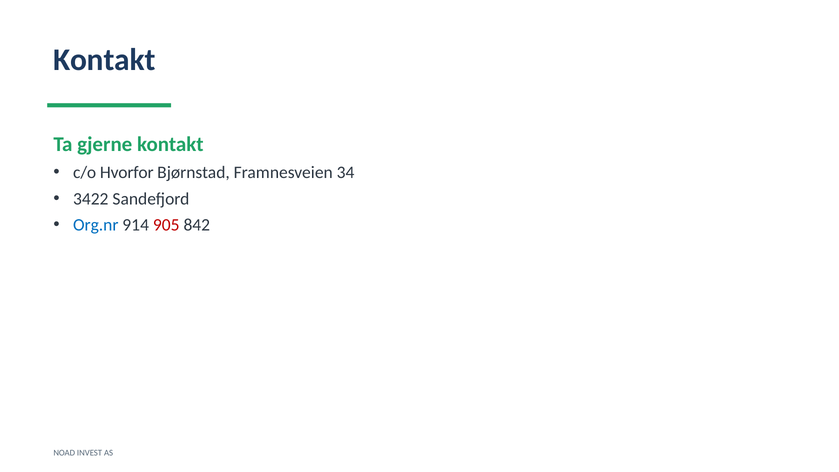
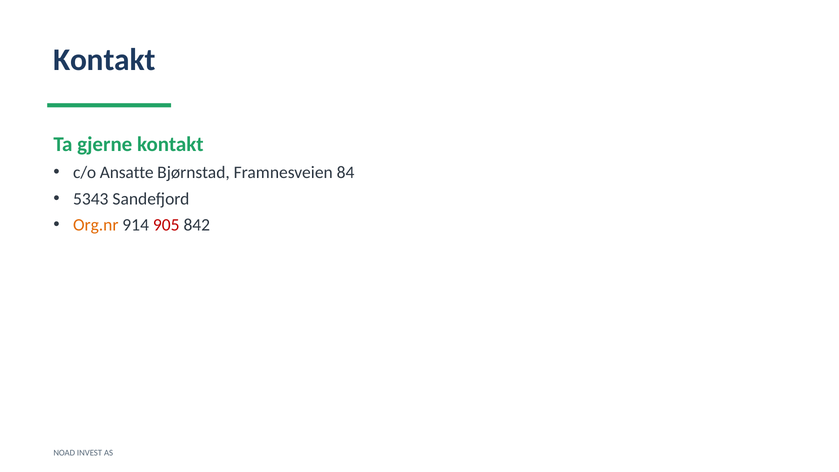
Hvorfor: Hvorfor -> Ansatte
34: 34 -> 84
3422: 3422 -> 5343
Org.nr colour: blue -> orange
